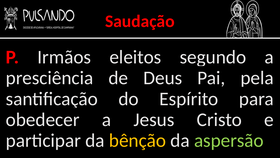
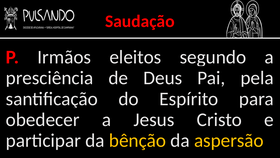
aspersão colour: light green -> yellow
